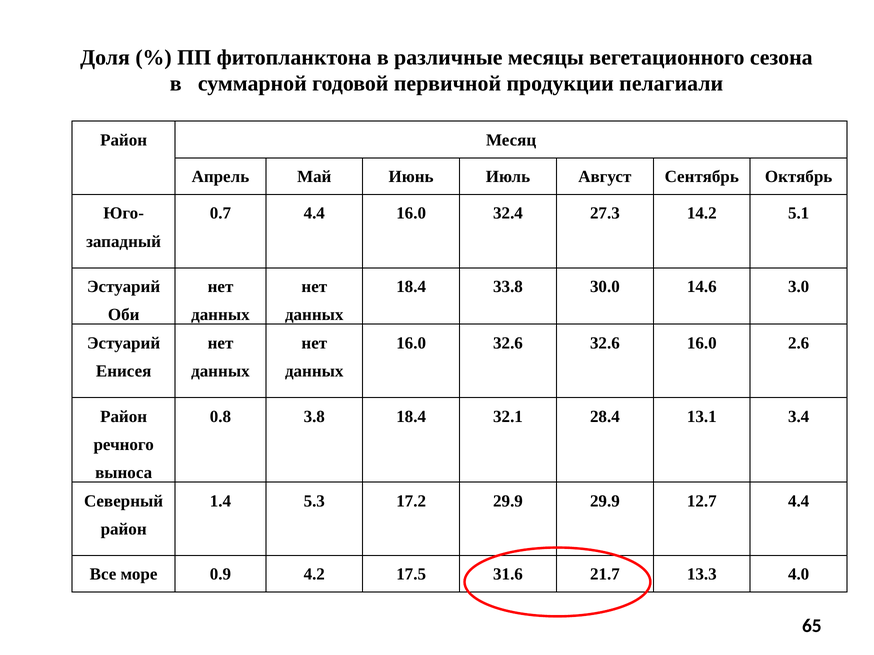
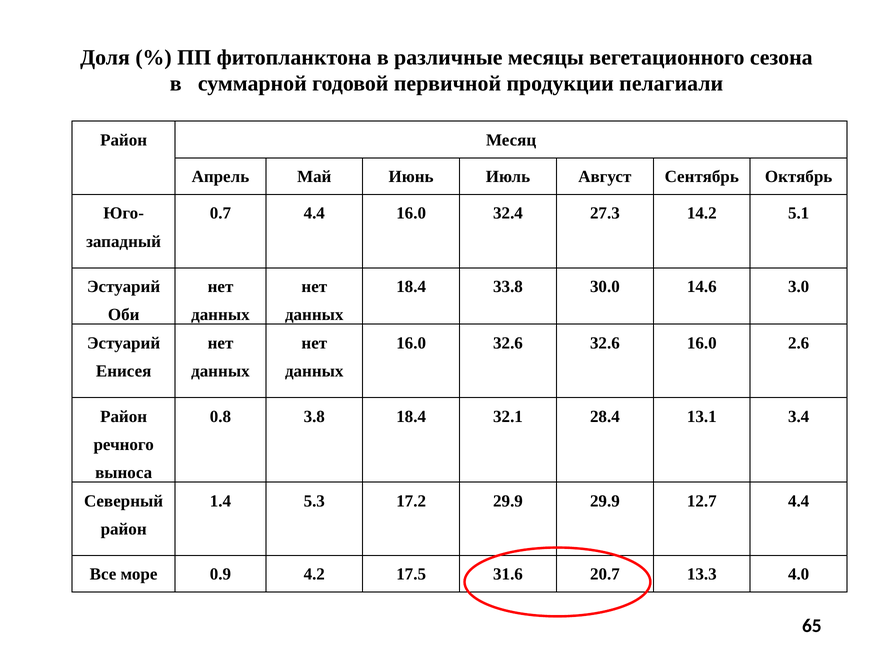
21.7: 21.7 -> 20.7
